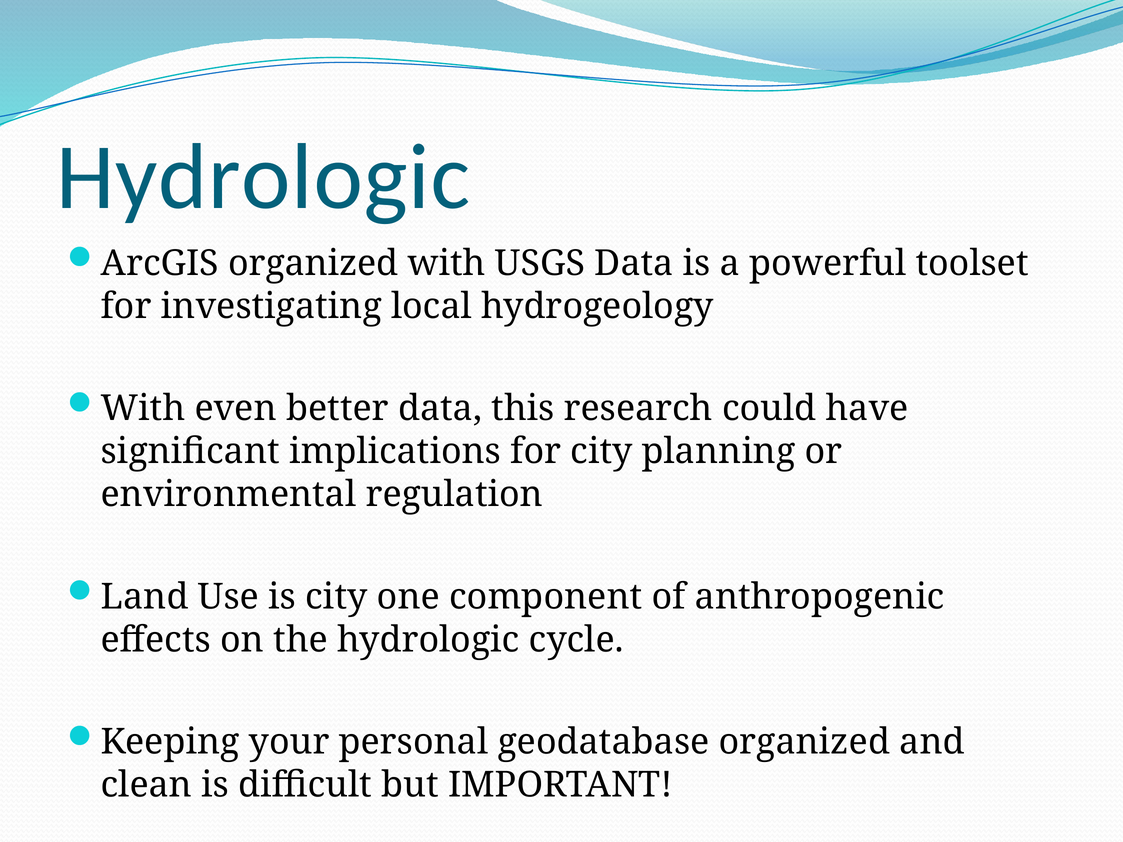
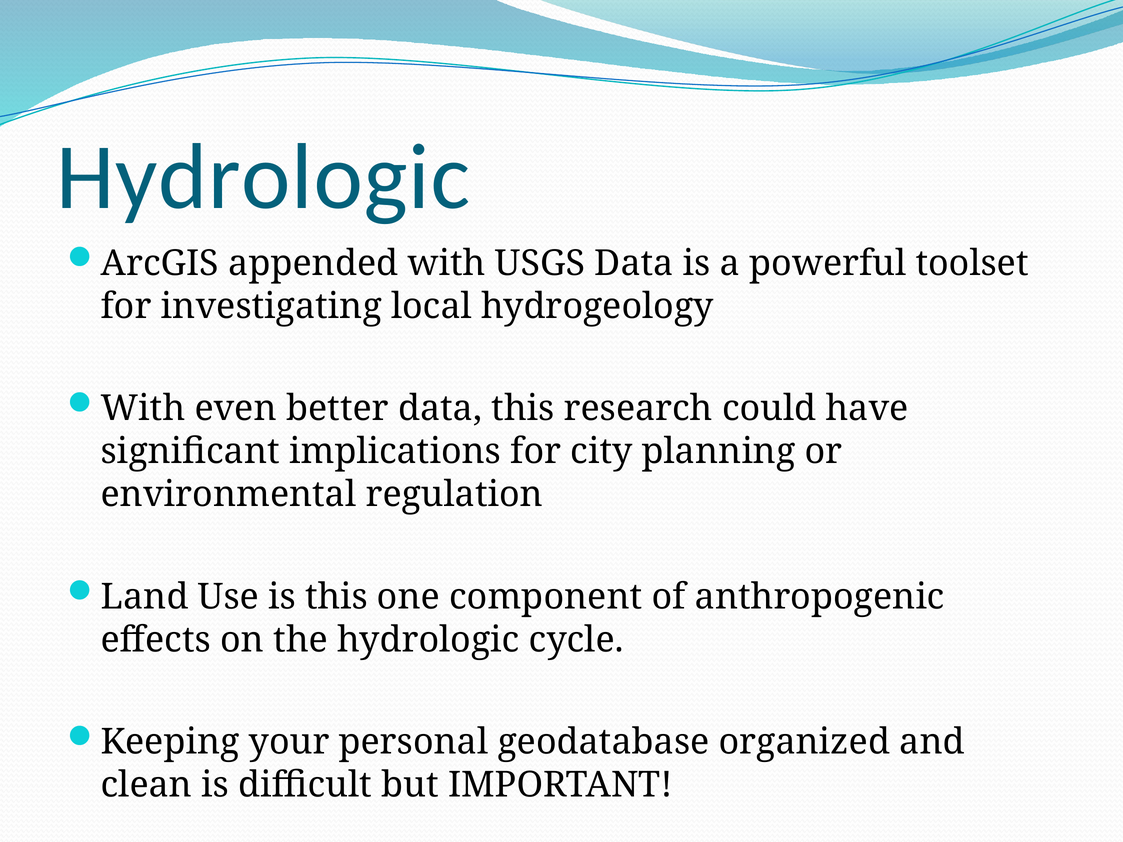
ArcGIS organized: organized -> appended
is city: city -> this
